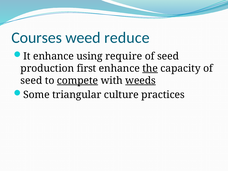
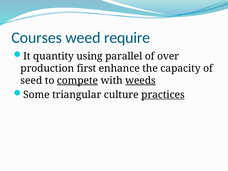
reduce: reduce -> require
It enhance: enhance -> quantity
require: require -> parallel
seed at (168, 56): seed -> over
the underline: present -> none
practices underline: none -> present
